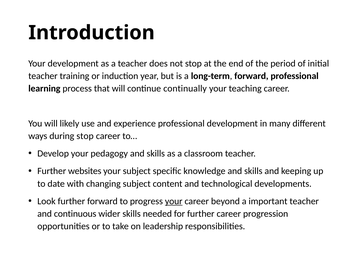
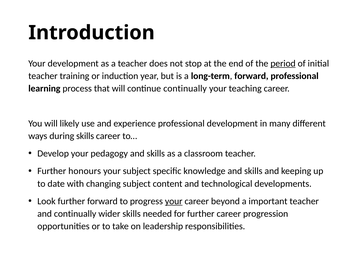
period underline: none -> present
during stop: stop -> skills
websites: websites -> honours
and continuous: continuous -> continually
